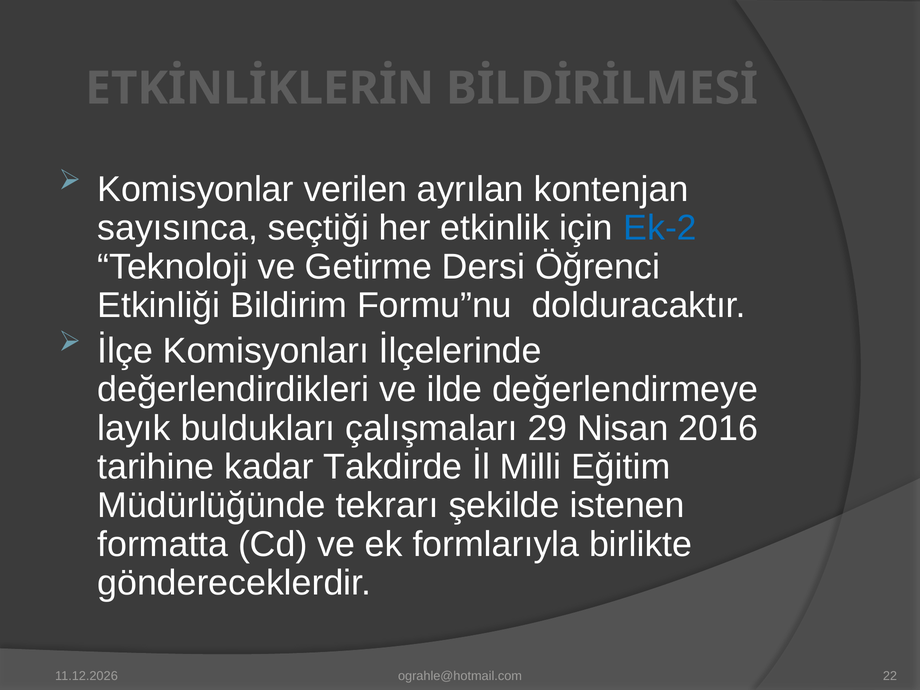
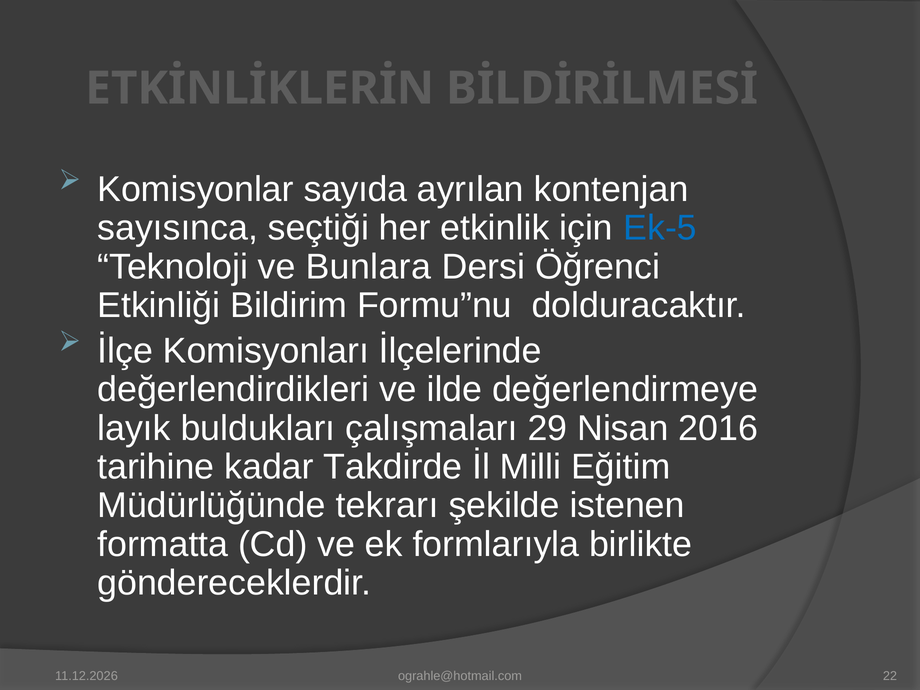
verilen: verilen -> sayıda
Ek-2: Ek-2 -> Ek-5
Getirme: Getirme -> Bunlara
